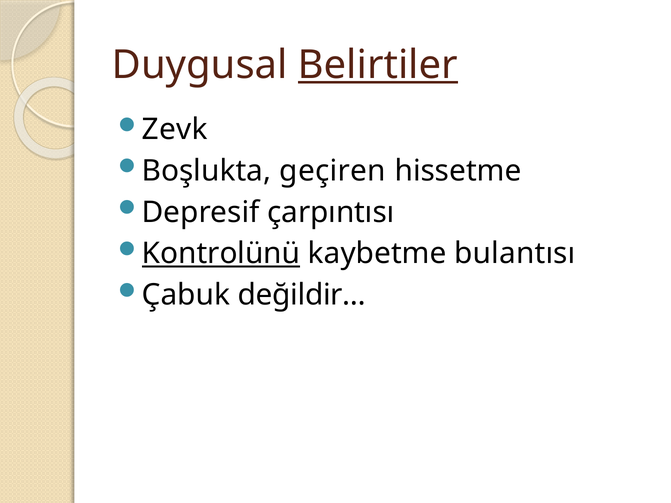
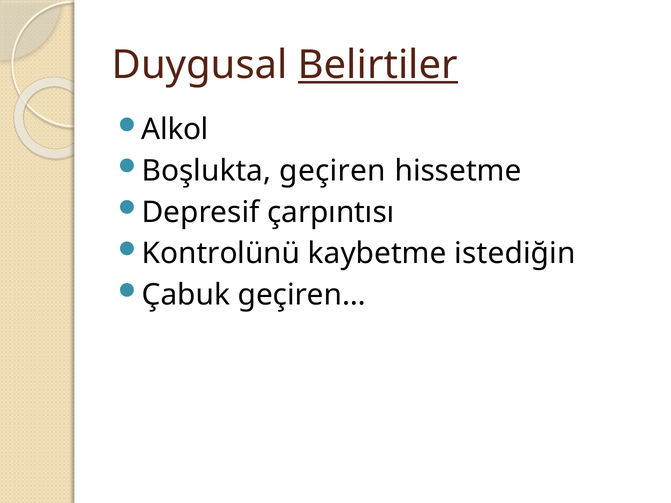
Zevk: Zevk -> Alkol
Kontrolünü underline: present -> none
bulantısı: bulantısı -> istediğin
değildir…: değildir… -> geçiren…
